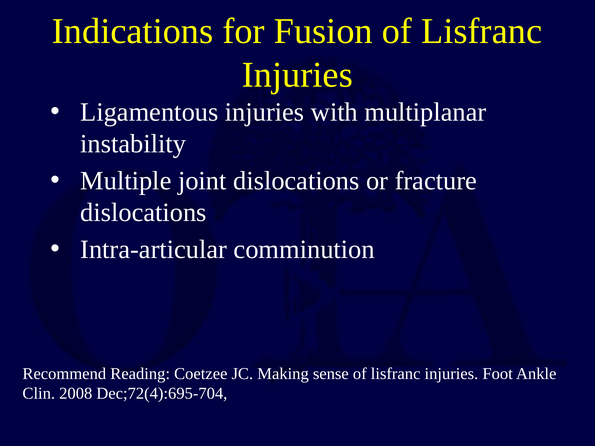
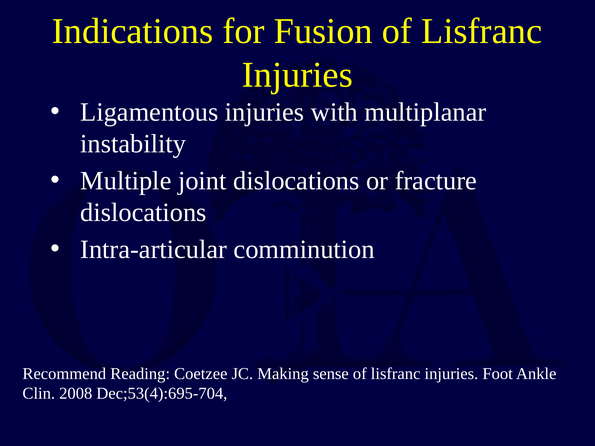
Dec;72(4):695-704: Dec;72(4):695-704 -> Dec;53(4):695-704
